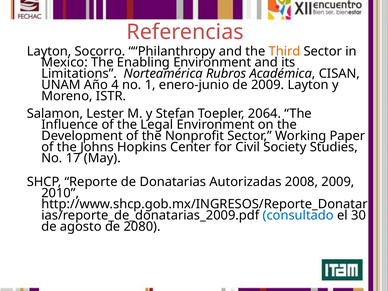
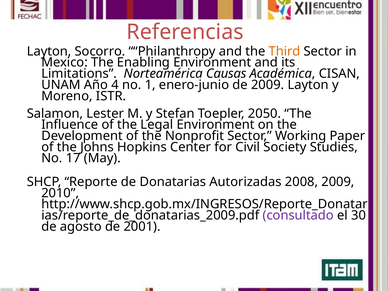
Rubros: Rubros -> Causas
2064: 2064 -> 2050
consultado colour: blue -> purple
2080: 2080 -> 2001
